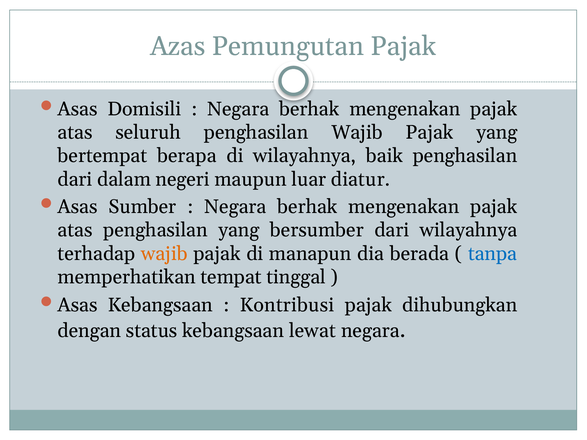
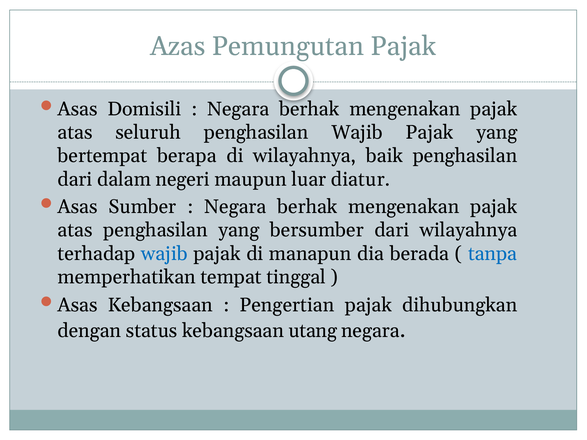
wajib at (164, 254) colour: orange -> blue
Kontribusi: Kontribusi -> Pengertian
lewat: lewat -> utang
